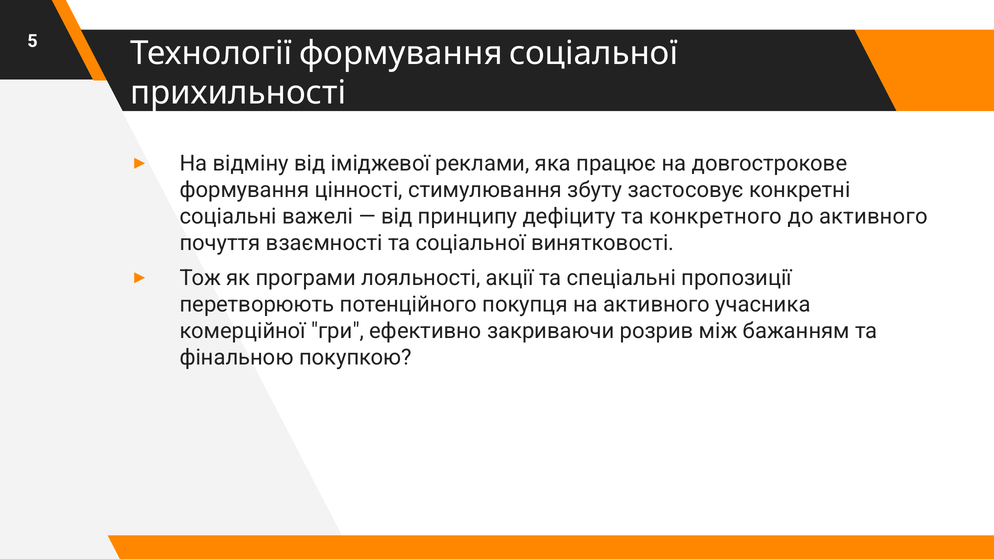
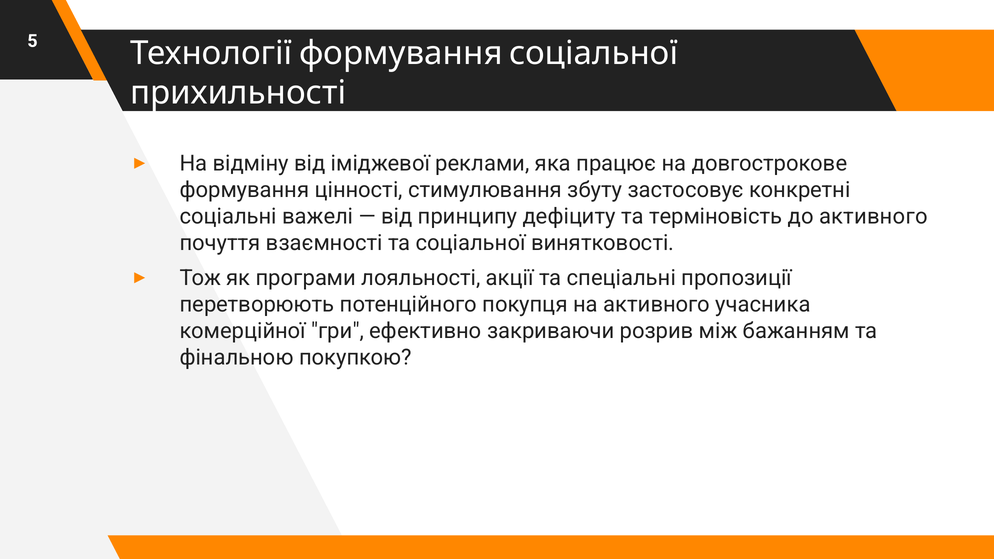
конкретного: конкретного -> терміновість
